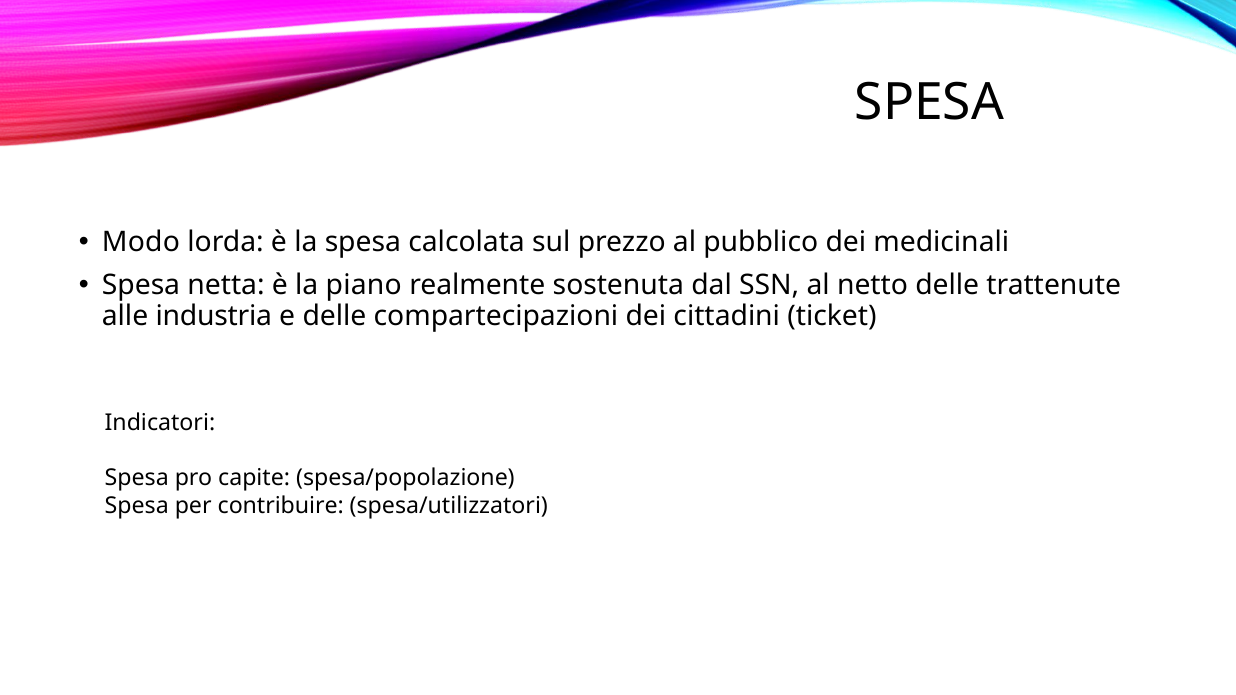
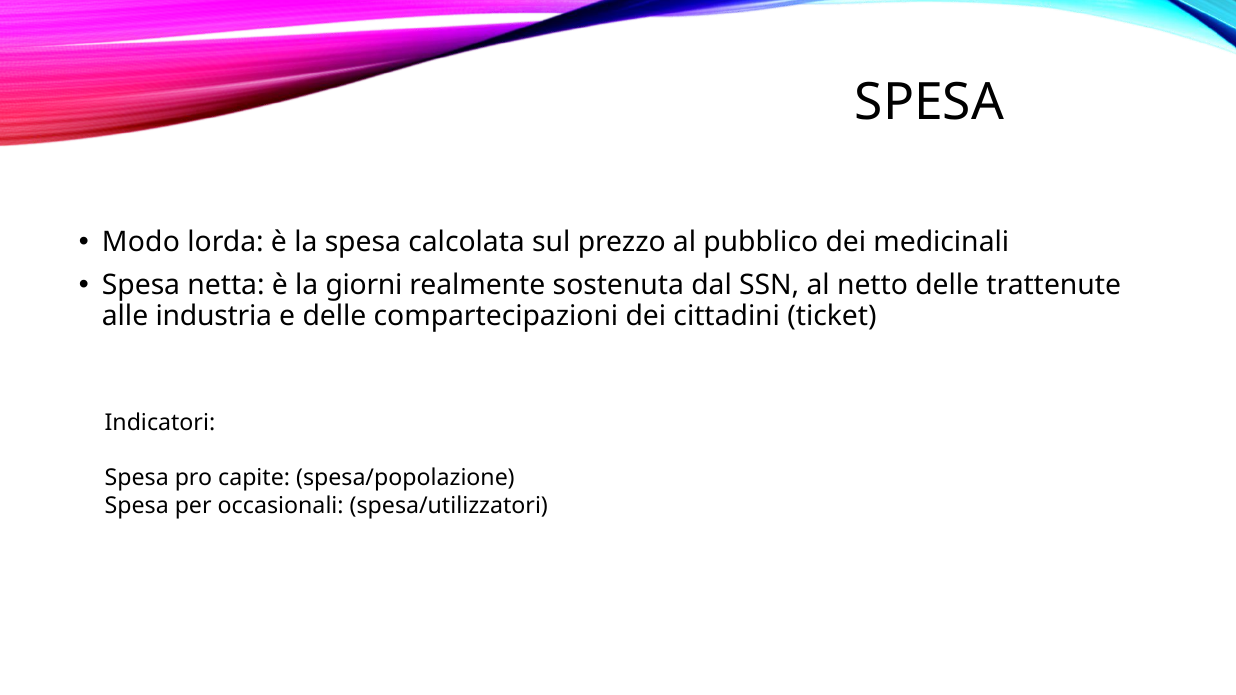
piano: piano -> giorni
contribuire: contribuire -> occasionali
